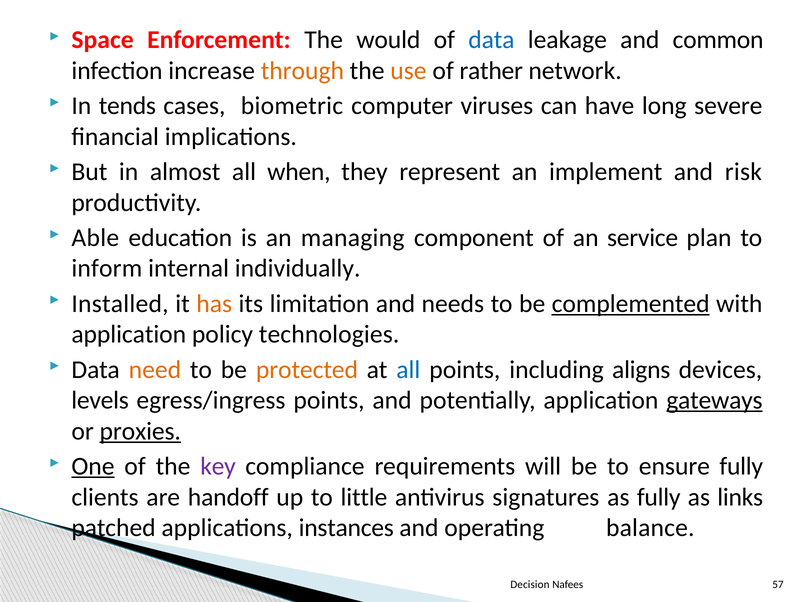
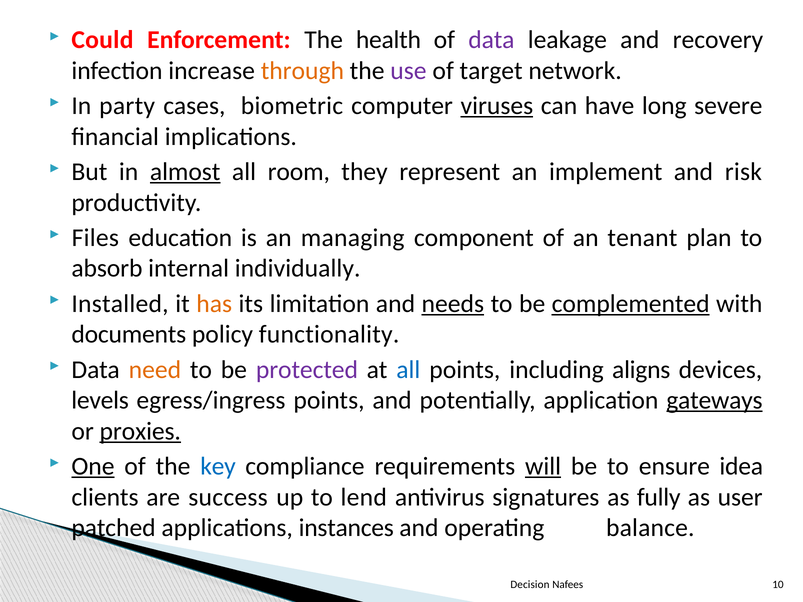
Space: Space -> Could
would: would -> health
data at (491, 40) colour: blue -> purple
common: common -> recovery
use colour: orange -> purple
rather: rather -> target
tends: tends -> party
viruses underline: none -> present
almost underline: none -> present
when: when -> room
Able: Able -> Files
service: service -> tenant
inform: inform -> absorb
needs underline: none -> present
application at (129, 335): application -> documents
technologies: technologies -> functionality
protected colour: orange -> purple
key colour: purple -> blue
will underline: none -> present
ensure fully: fully -> idea
handoff: handoff -> success
little: little -> lend
links: links -> user
57: 57 -> 10
